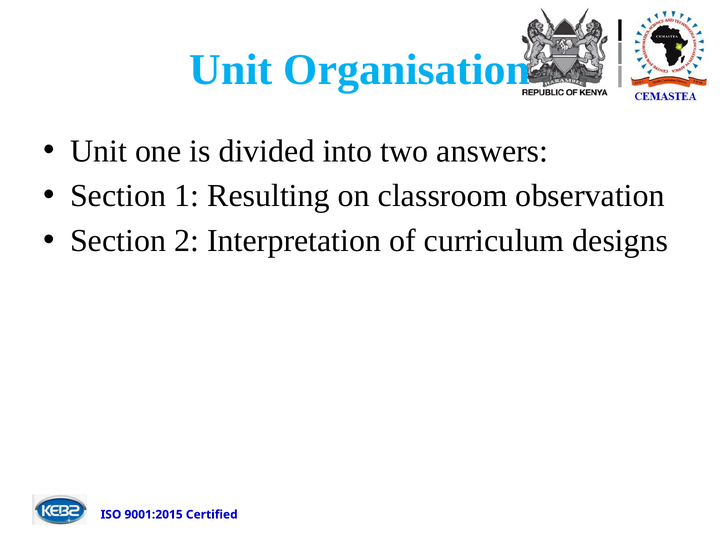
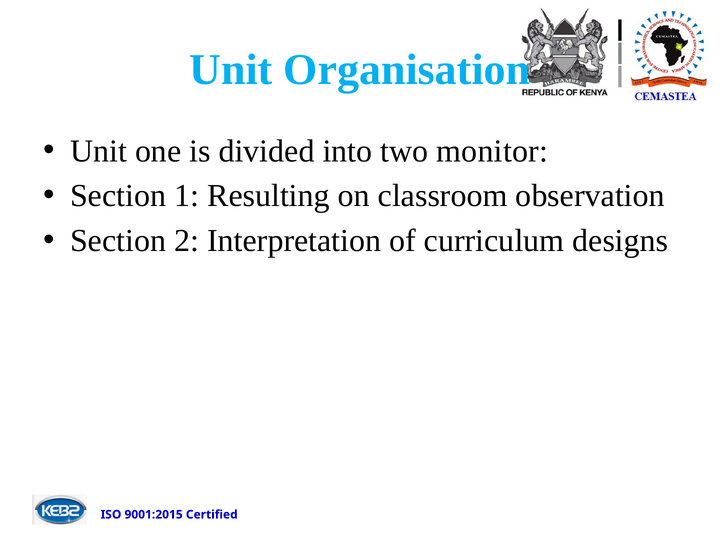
answers: answers -> monitor
